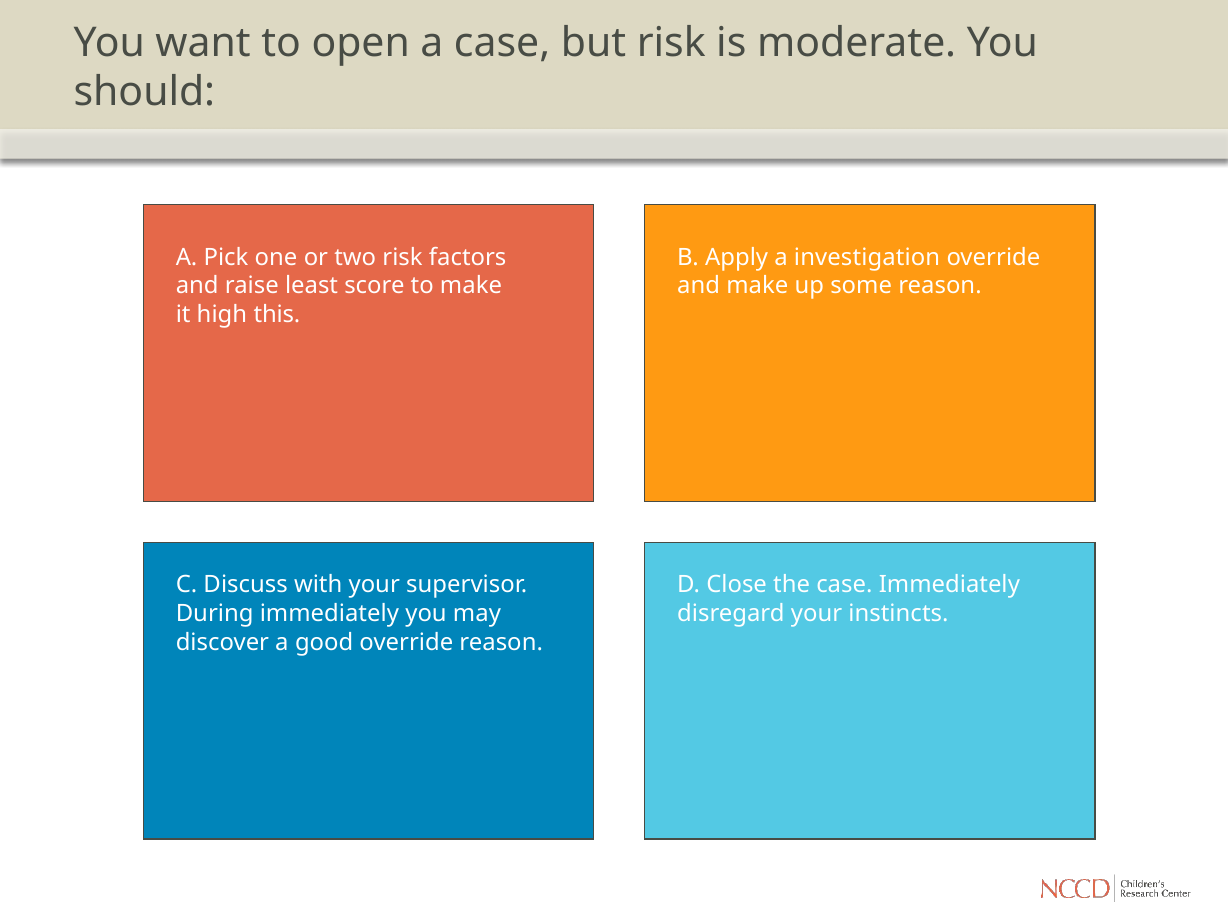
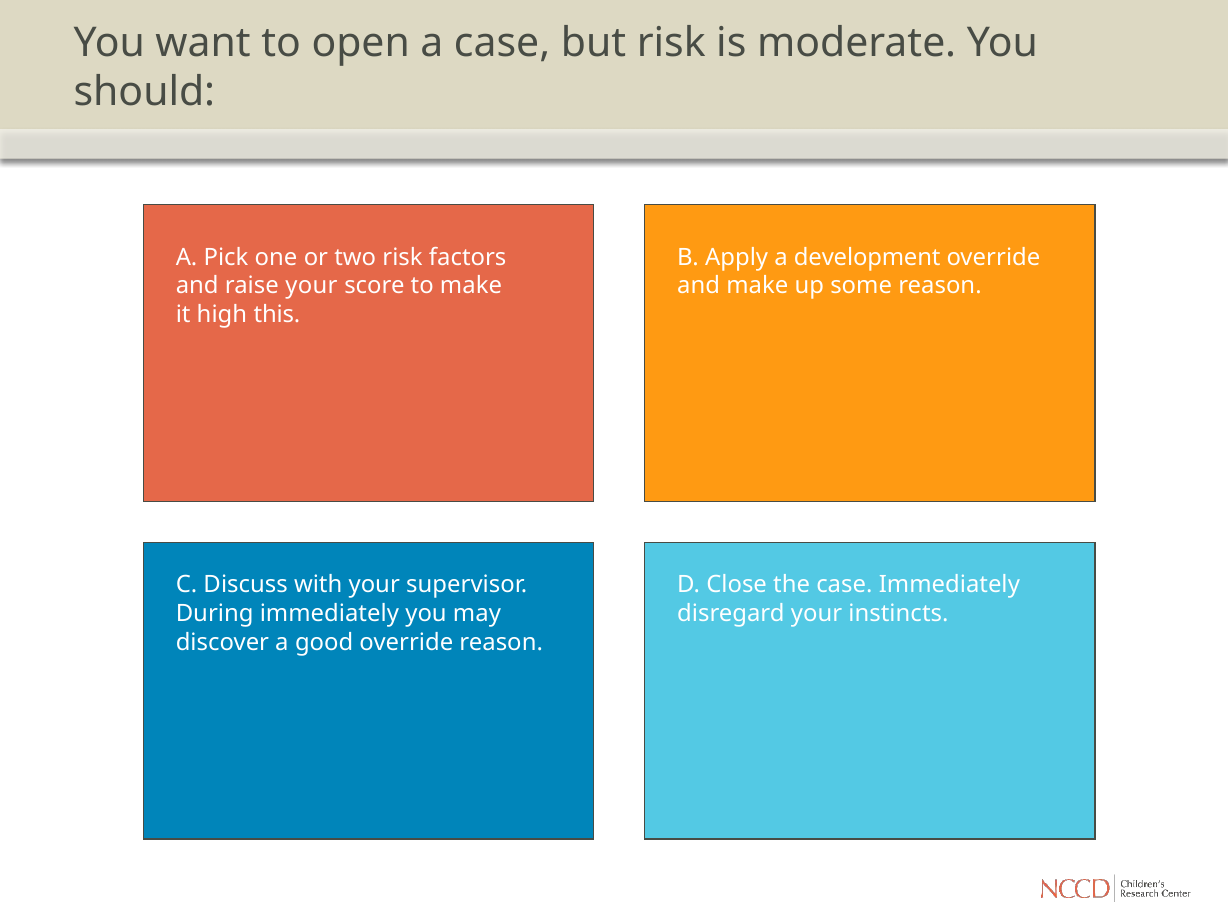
investigation: investigation -> development
raise least: least -> your
